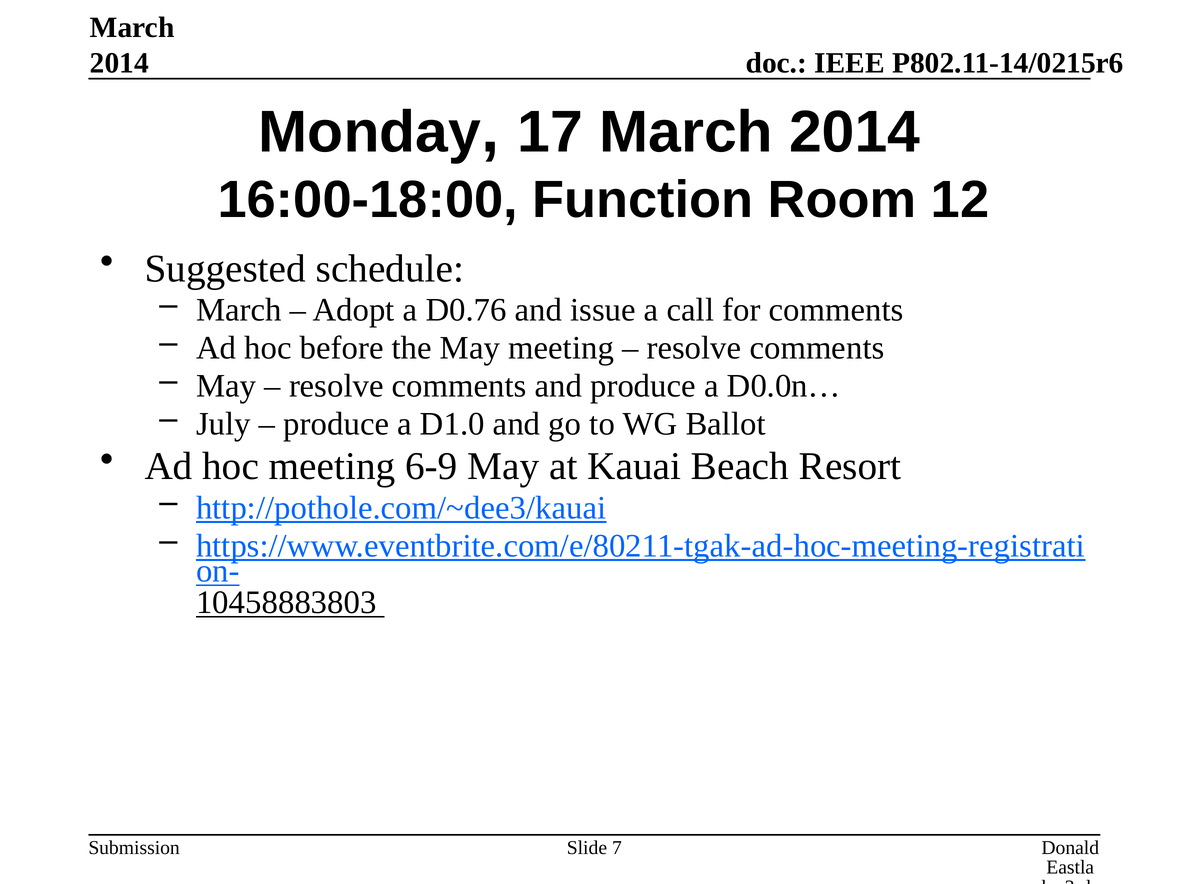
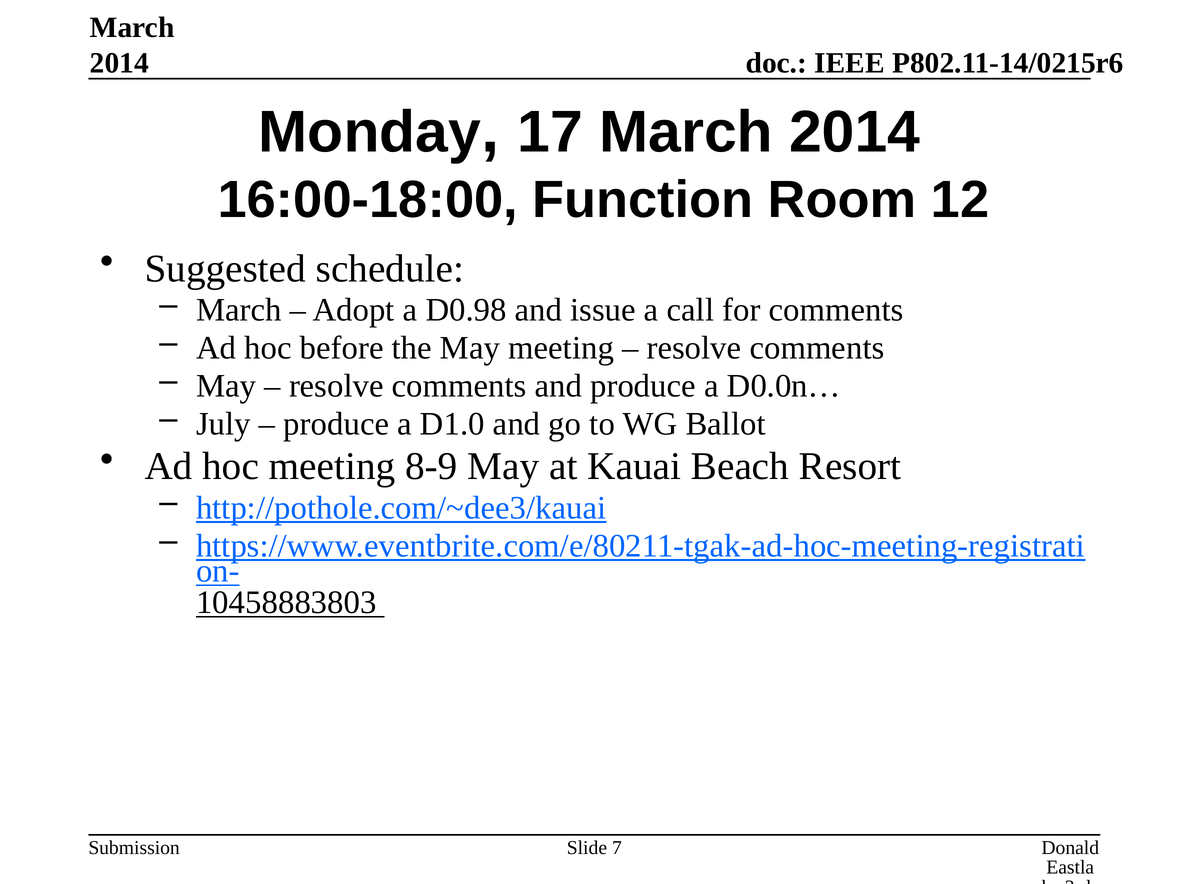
D0.76: D0.76 -> D0.98
6-9: 6-9 -> 8-9
